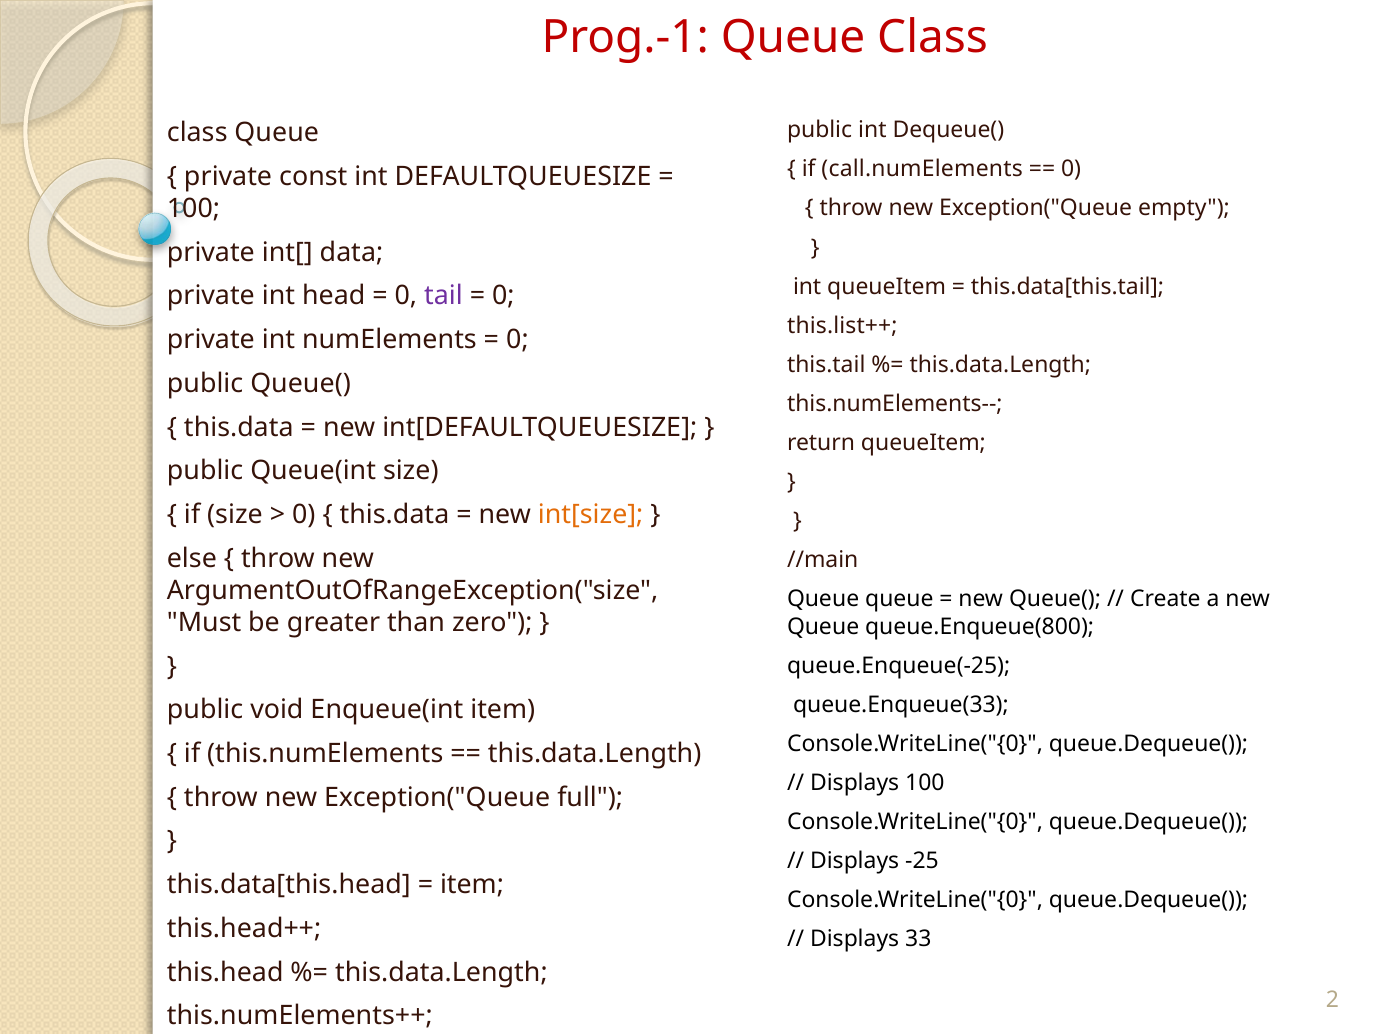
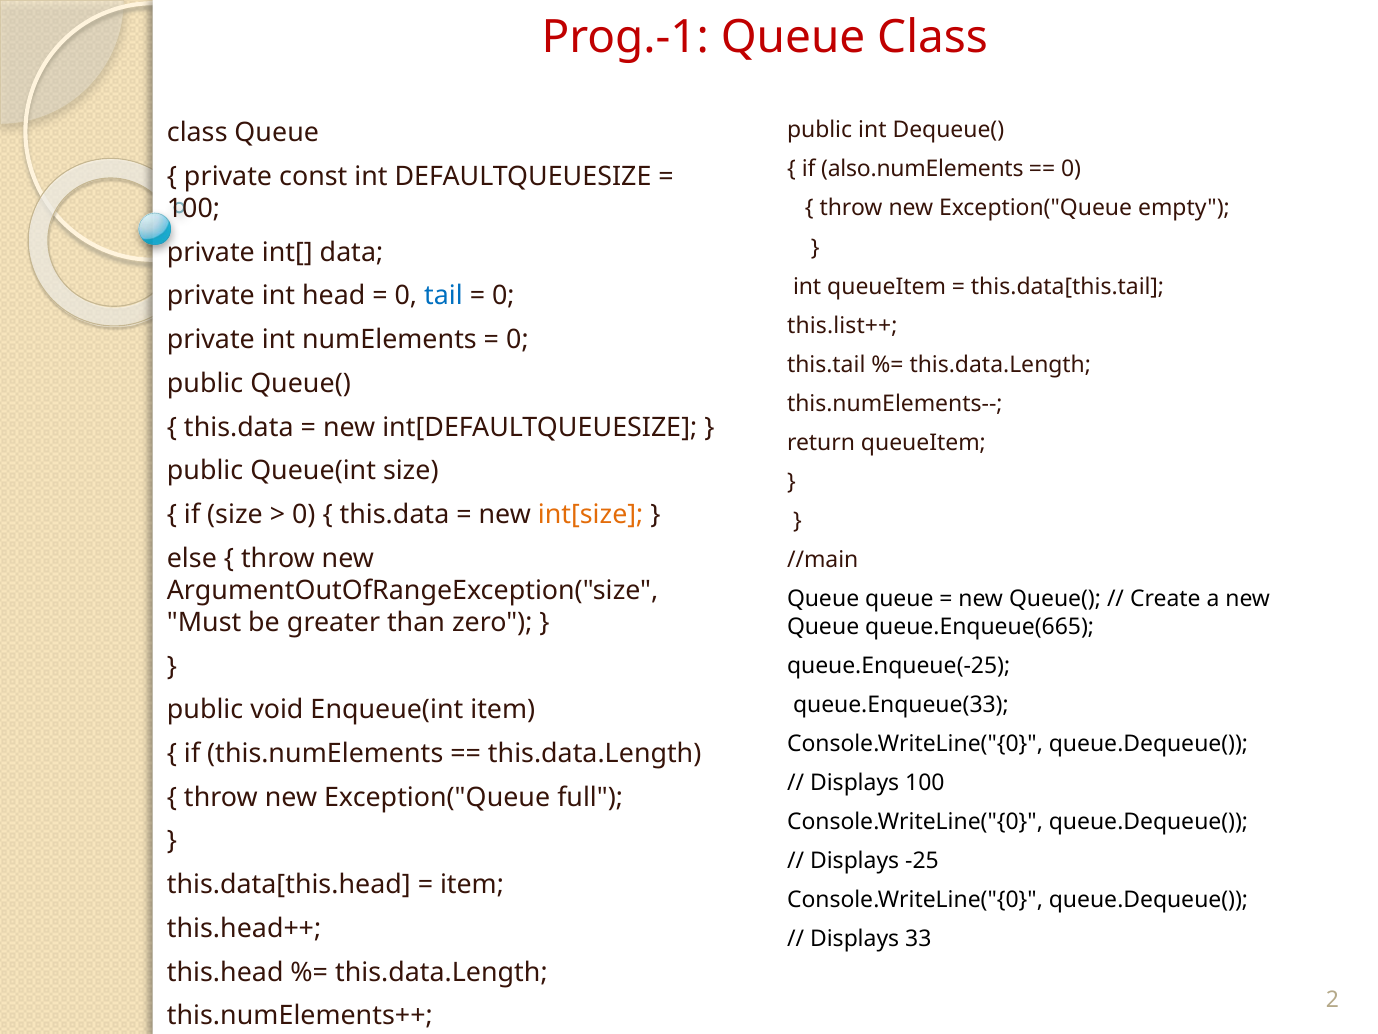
call.numElements: call.numElements -> also.numElements
tail colour: purple -> blue
queue.Enqueue(800: queue.Enqueue(800 -> queue.Enqueue(665
